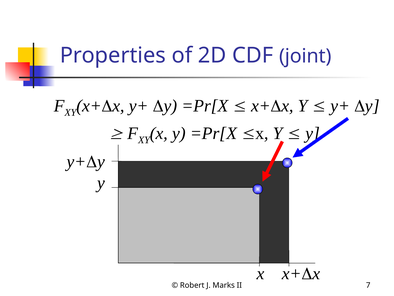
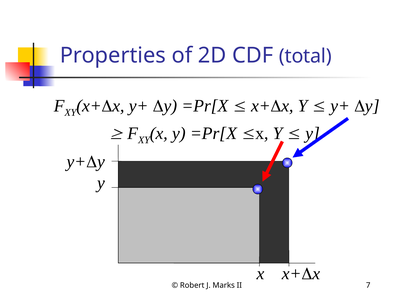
joint: joint -> total
